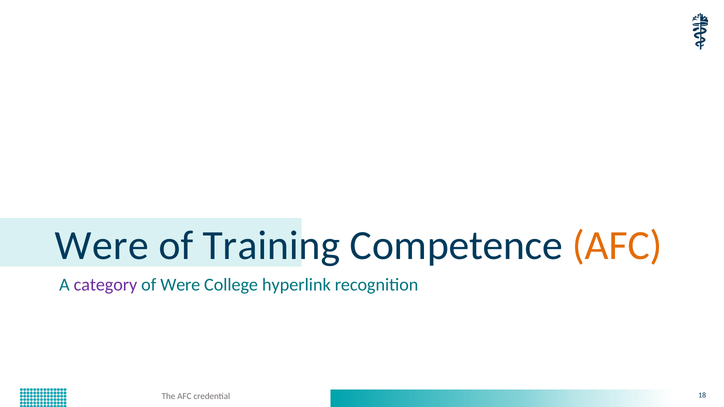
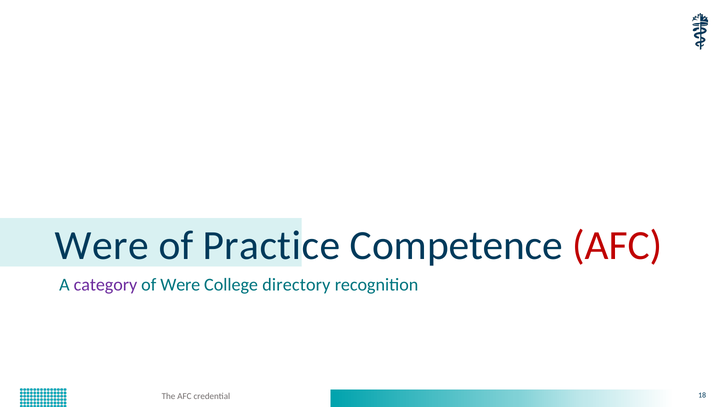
Training: Training -> Practice
AFC at (617, 246) colour: orange -> red
hyperlink: hyperlink -> directory
